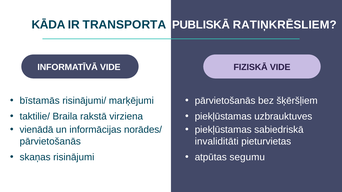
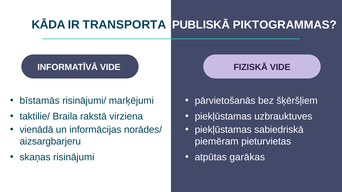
RATIŅKRĒSLIEM: RATIŅKRĒSLIEM -> PIKTOGRAMMAS
invaliditāti: invaliditāti -> piemēram
pārvietošanās at (50, 142): pārvietošanās -> aizsargbarjeru
segumu: segumu -> garākas
